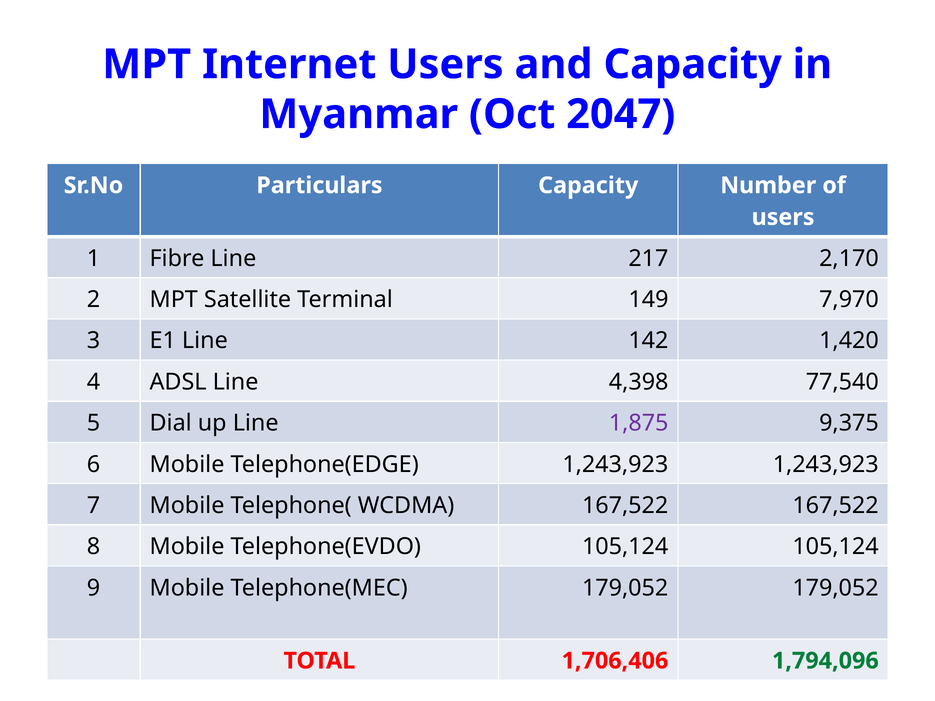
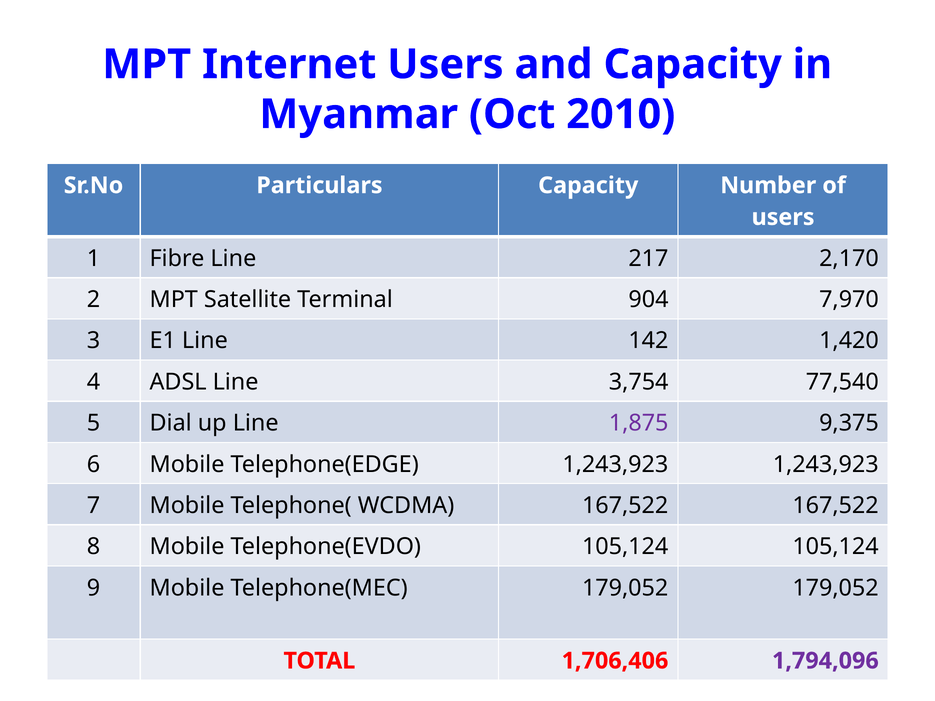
2047: 2047 -> 2010
149: 149 -> 904
4,398: 4,398 -> 3,754
1,794,096 colour: green -> purple
